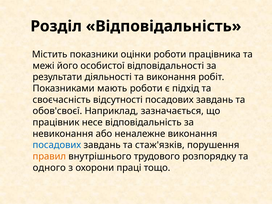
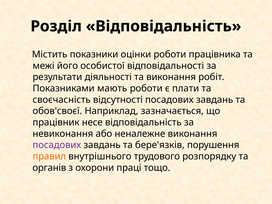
підхід: підхід -> плати
посадових at (57, 145) colour: blue -> purple
стаж'язків: стаж'язків -> бере'язків
одного: одного -> органів
